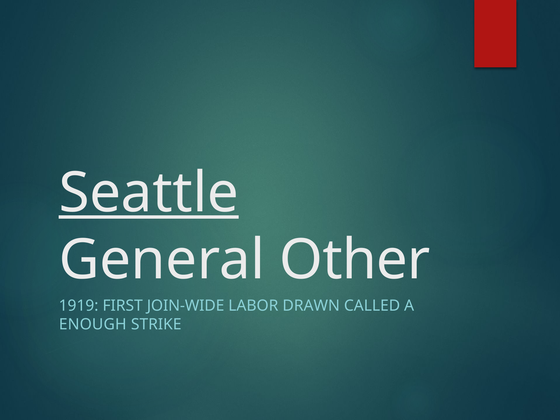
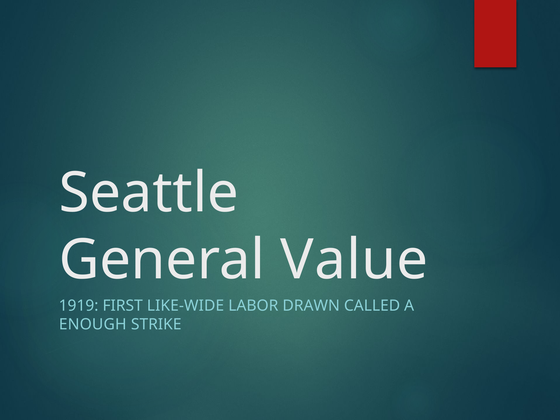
Seattle underline: present -> none
Other: Other -> Value
JOIN-WIDE: JOIN-WIDE -> LIKE-WIDE
